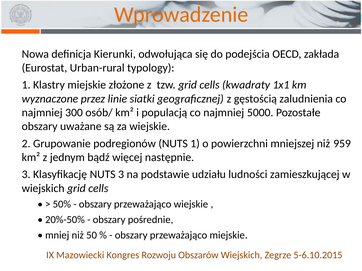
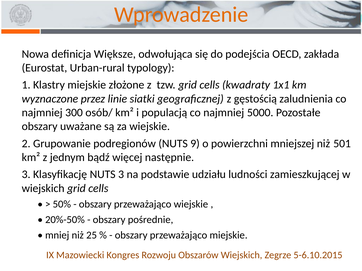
Kierunki: Kierunki -> Większe
NUTS 1: 1 -> 9
959: 959 -> 501
50: 50 -> 25
